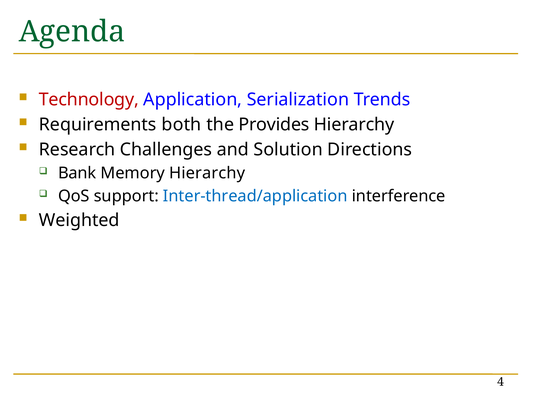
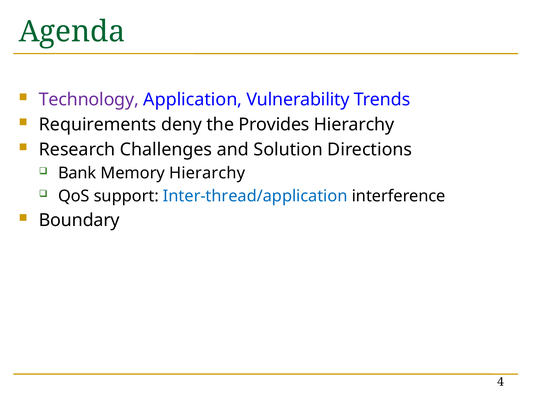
Technology colour: red -> purple
Serialization: Serialization -> Vulnerability
both: both -> deny
Weighted: Weighted -> Boundary
